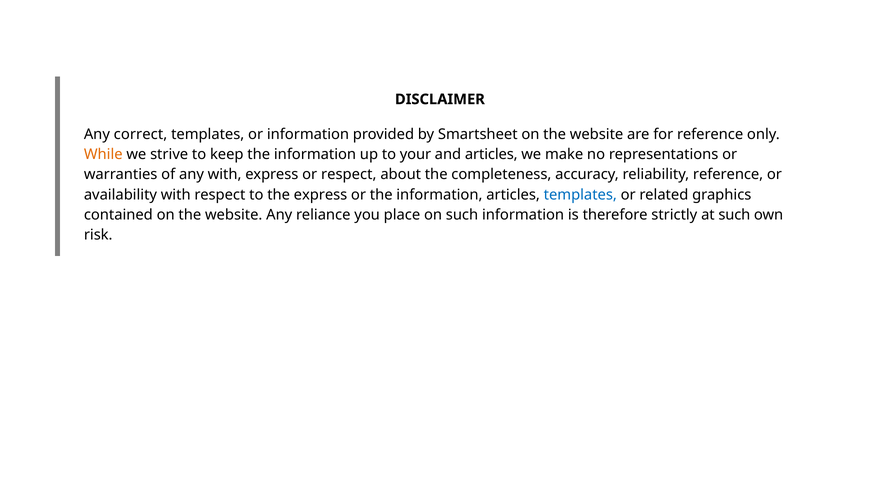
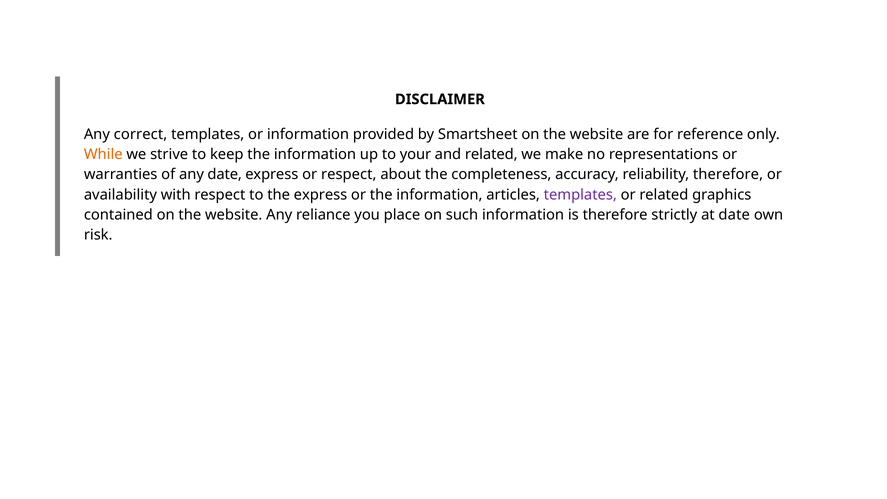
and articles: articles -> related
any with: with -> date
reliability reference: reference -> therefore
templates at (580, 195) colour: blue -> purple
at such: such -> date
